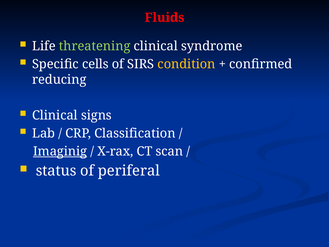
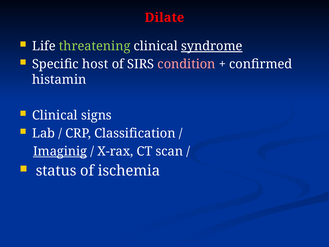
Fluids: Fluids -> Dilate
syndrome underline: none -> present
cells: cells -> host
condition colour: yellow -> pink
reducing: reducing -> histamin
periferal: periferal -> ischemia
